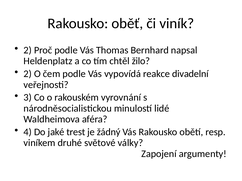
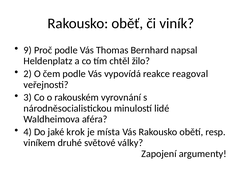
2 at (28, 50): 2 -> 9
divadelní: divadelní -> reagoval
trest: trest -> krok
žádný: žádný -> místa
